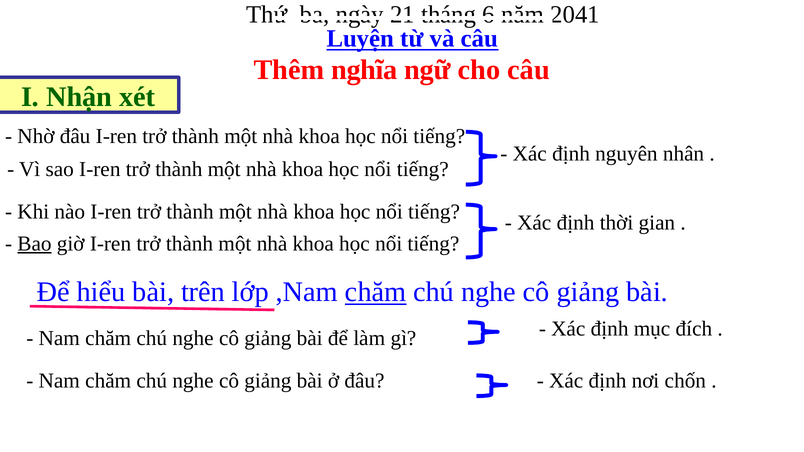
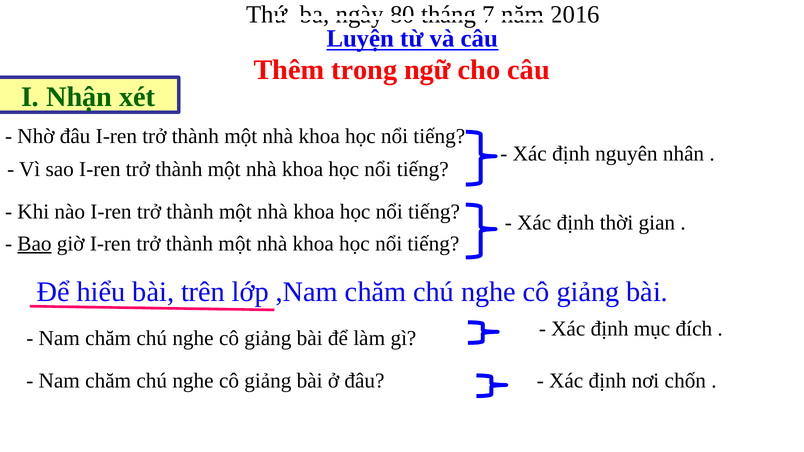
21: 21 -> 80
6: 6 -> 7
2041: 2041 -> 2016
nghĩa: nghĩa -> trong
chăm at (376, 292) underline: present -> none
